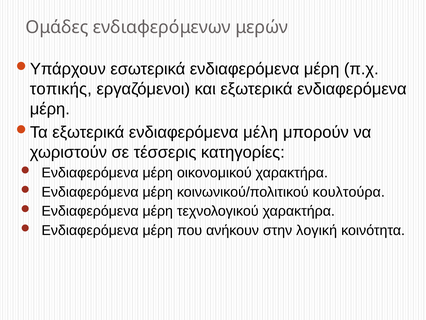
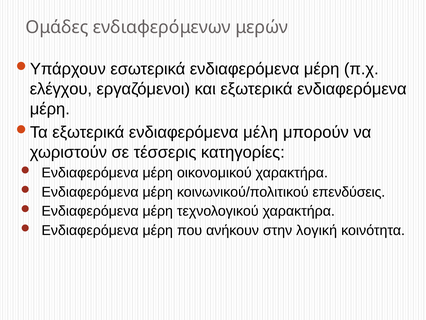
τοπικής: τοπικής -> ελέγχου
κουλτούρα: κουλτούρα -> επενδύσεις
